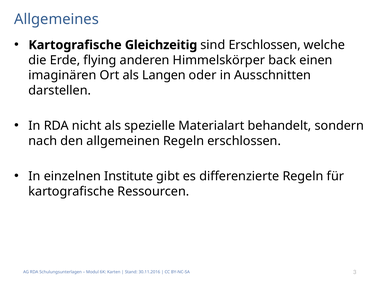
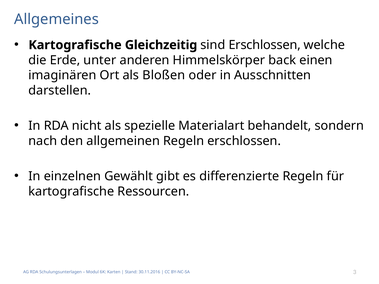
flying: flying -> unter
Langen: Langen -> Bloßen
Institute: Institute -> Gewählt
